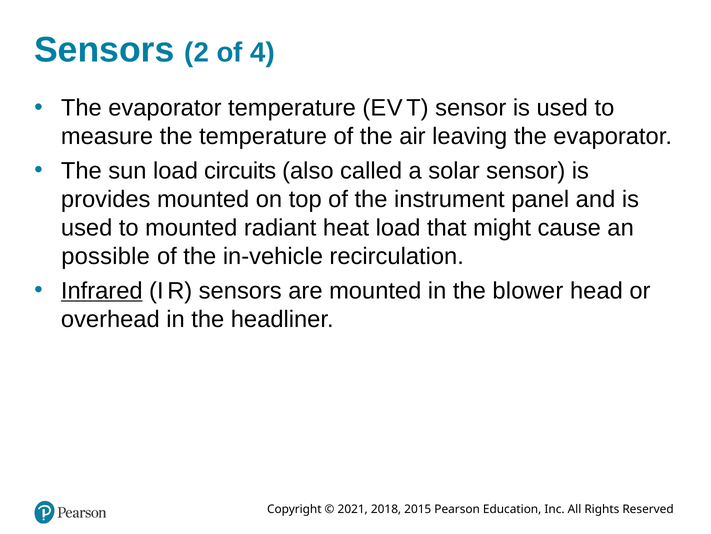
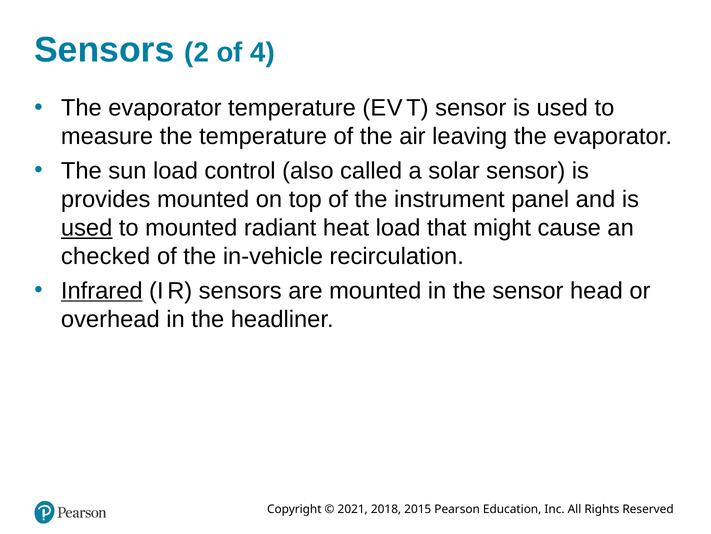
circuits: circuits -> control
used at (87, 228) underline: none -> present
possible: possible -> checked
the blower: blower -> sensor
